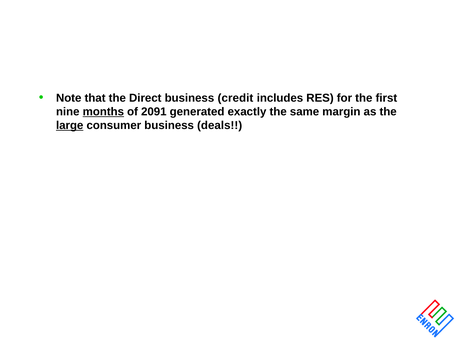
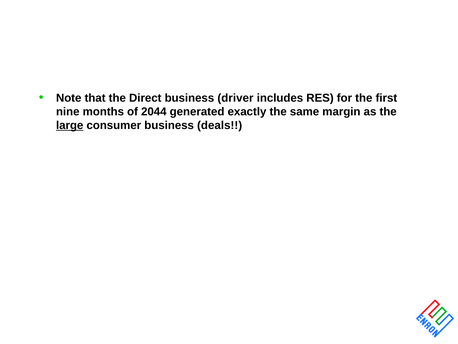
credit: credit -> driver
months underline: present -> none
2091: 2091 -> 2044
